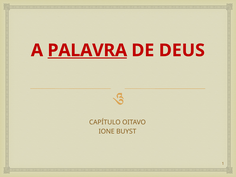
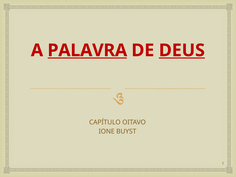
DEUS underline: none -> present
